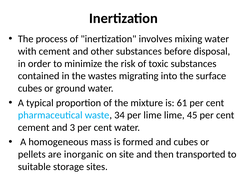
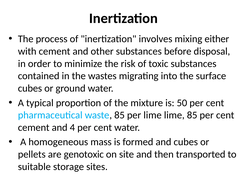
mixing water: water -> either
61: 61 -> 50
waste 34: 34 -> 85
lime 45: 45 -> 85
3: 3 -> 4
inorganic: inorganic -> genotoxic
